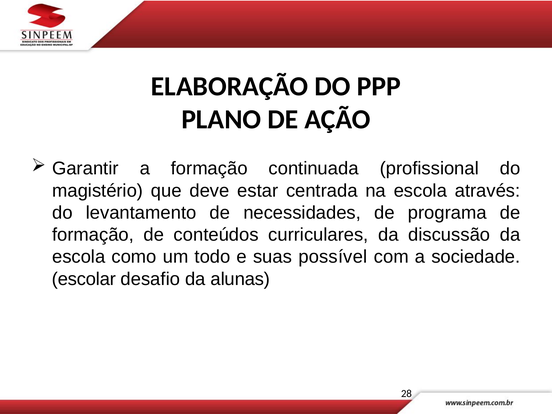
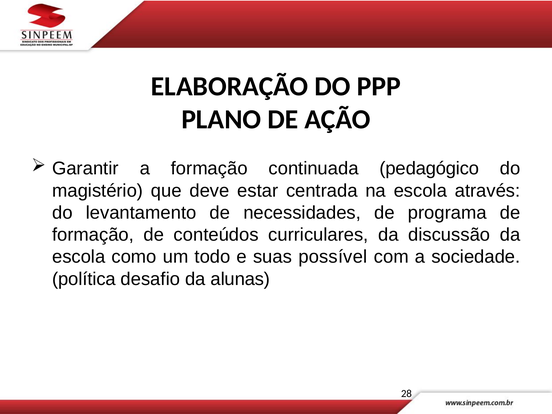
profissional: profissional -> pedagógico
escolar: escolar -> política
